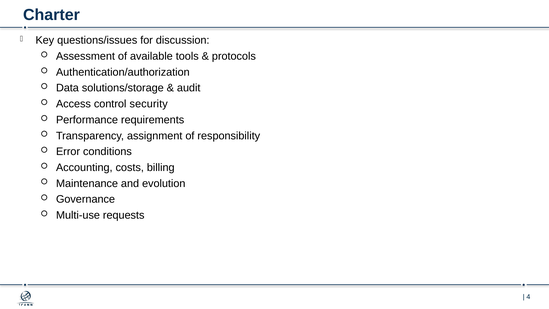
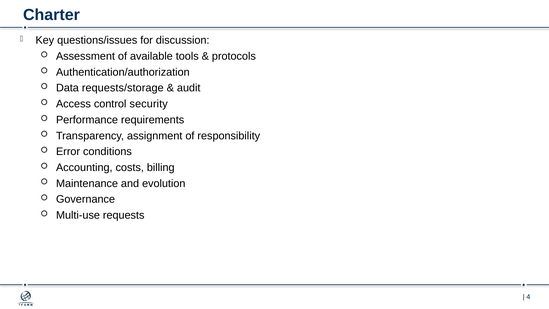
solutions/storage: solutions/storage -> requests/storage
